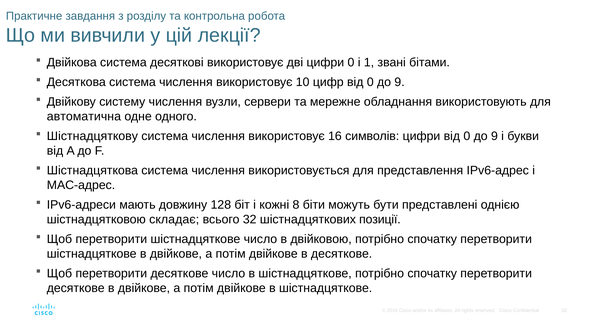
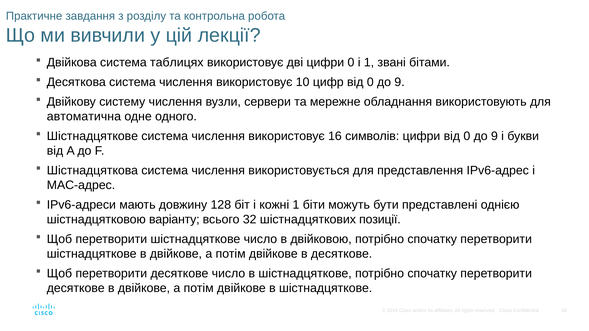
десяткові: десяткові -> таблицях
Шістнадцяткову at (92, 136): Шістнадцяткову -> Шістнадцяткове
кожні 8: 8 -> 1
складає: складає -> варіанту
